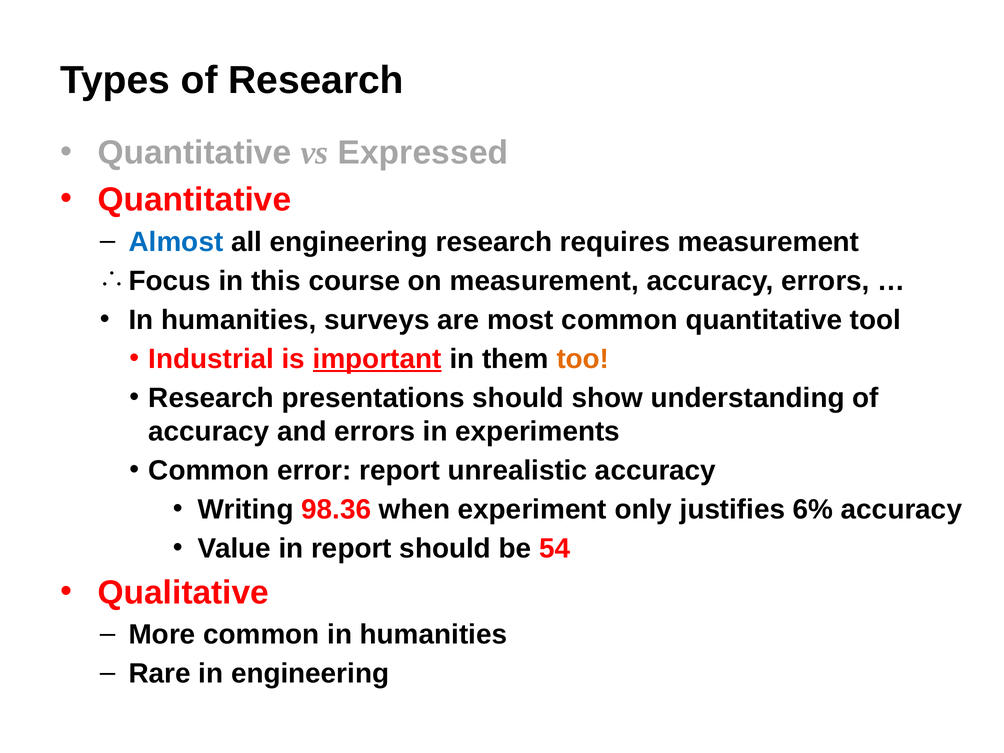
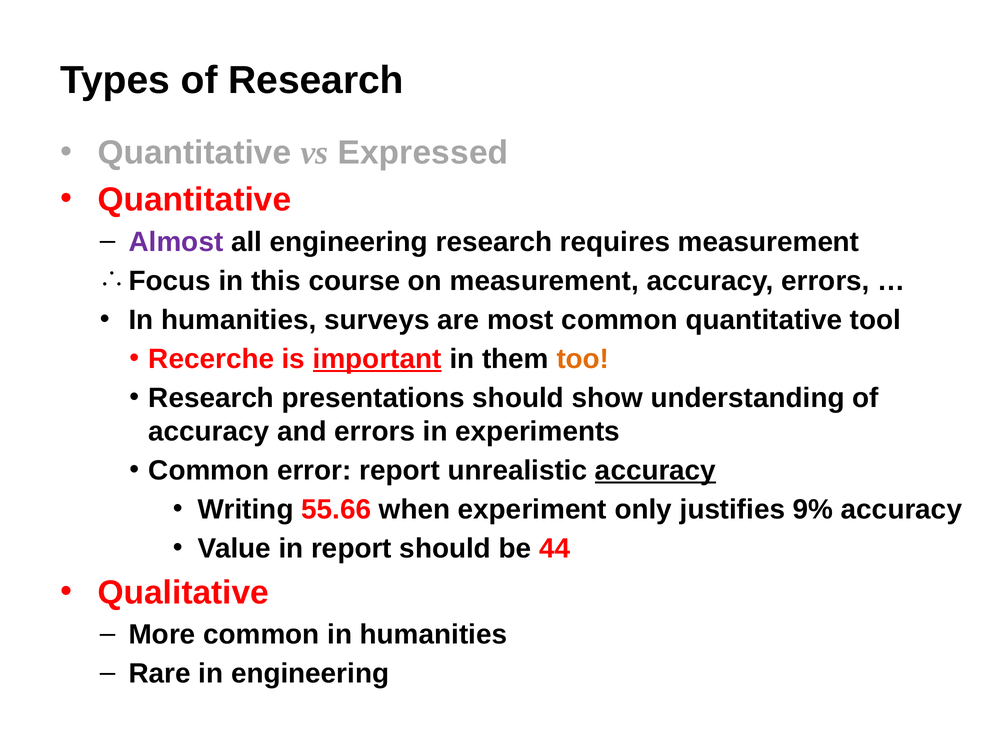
Almost colour: blue -> purple
Industrial: Industrial -> Recerche
accuracy at (655, 471) underline: none -> present
98.36: 98.36 -> 55.66
6%: 6% -> 9%
54: 54 -> 44
